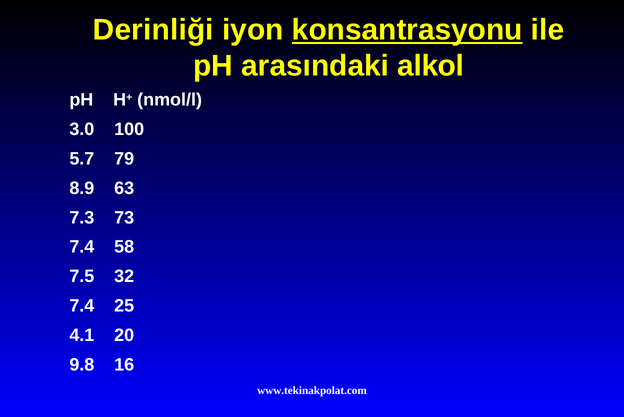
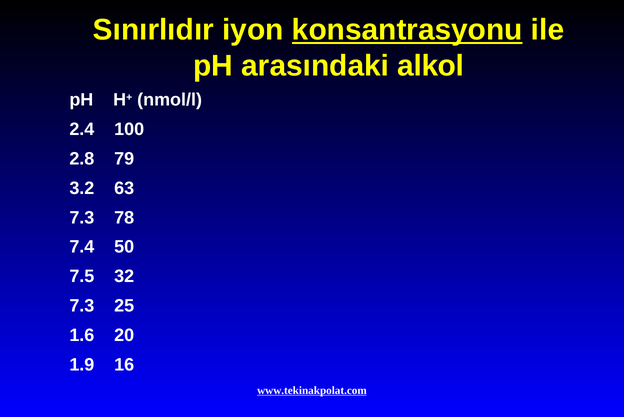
Derinliği: Derinliği -> Sınırlıdır
3.0: 3.0 -> 2.4
5.7: 5.7 -> 2.8
8.9: 8.9 -> 3.2
73: 73 -> 78
58: 58 -> 50
7.4 at (82, 306): 7.4 -> 7.3
4.1: 4.1 -> 1.6
9.8: 9.8 -> 1.9
www.tekinakpolat.com underline: none -> present
